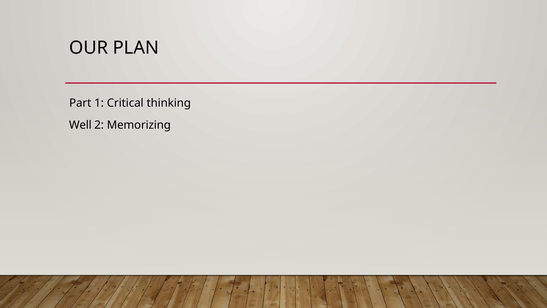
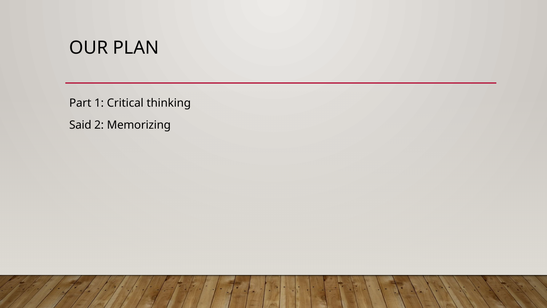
Well: Well -> Said
